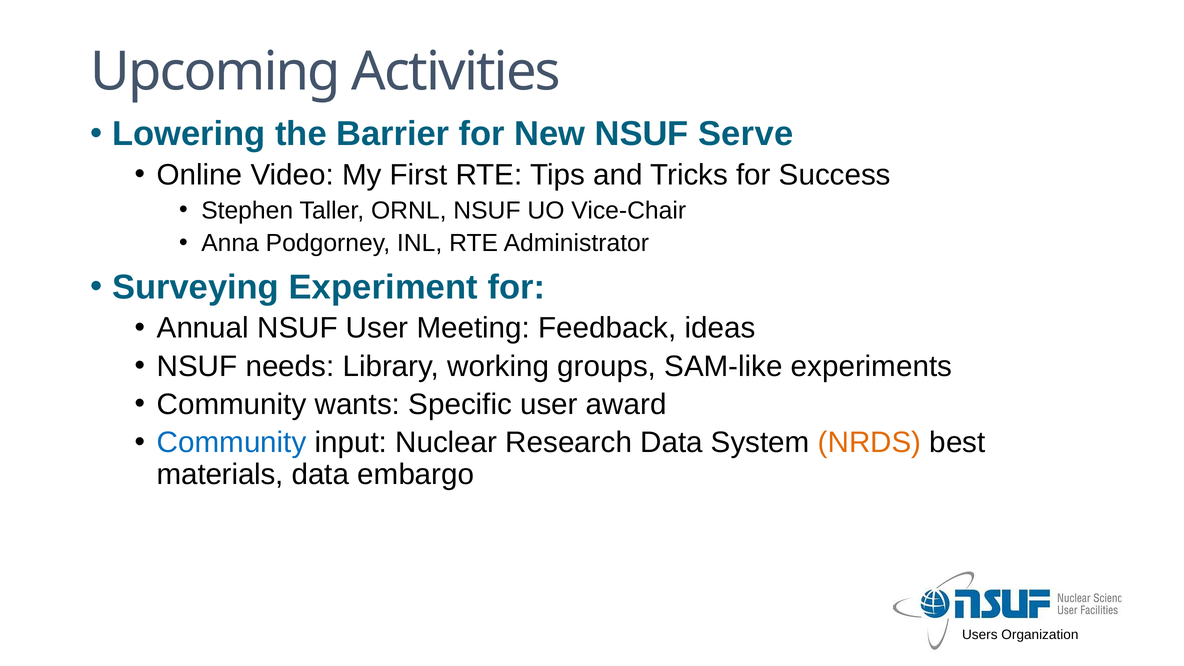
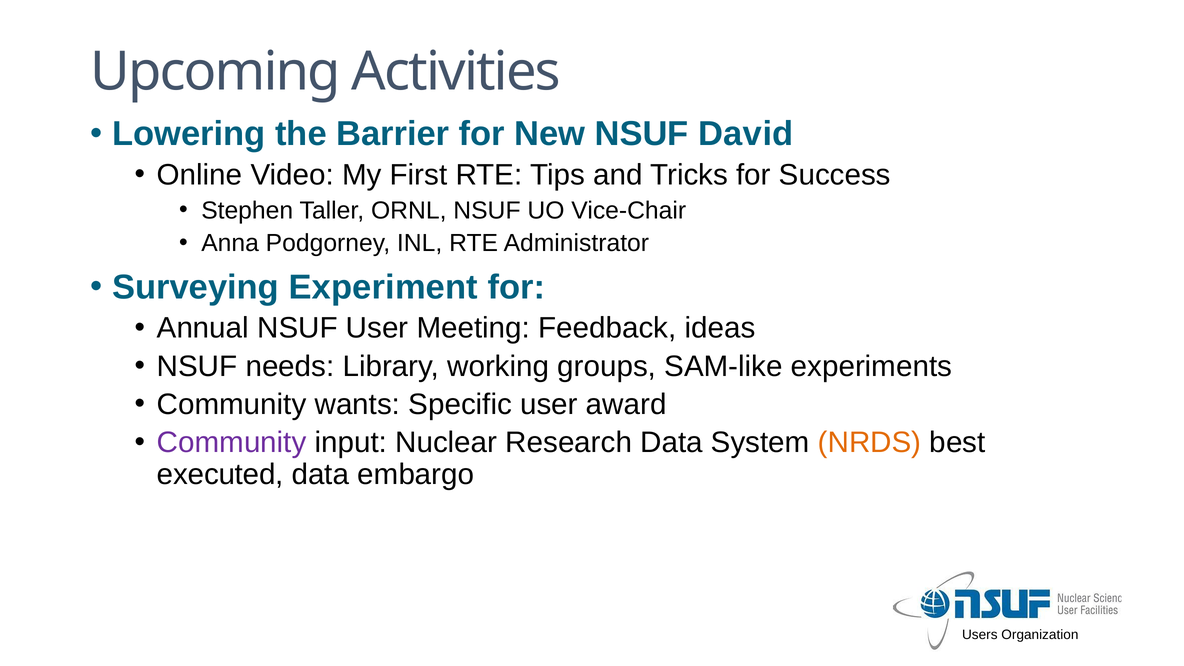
Serve: Serve -> David
Community at (232, 443) colour: blue -> purple
materials: materials -> executed
